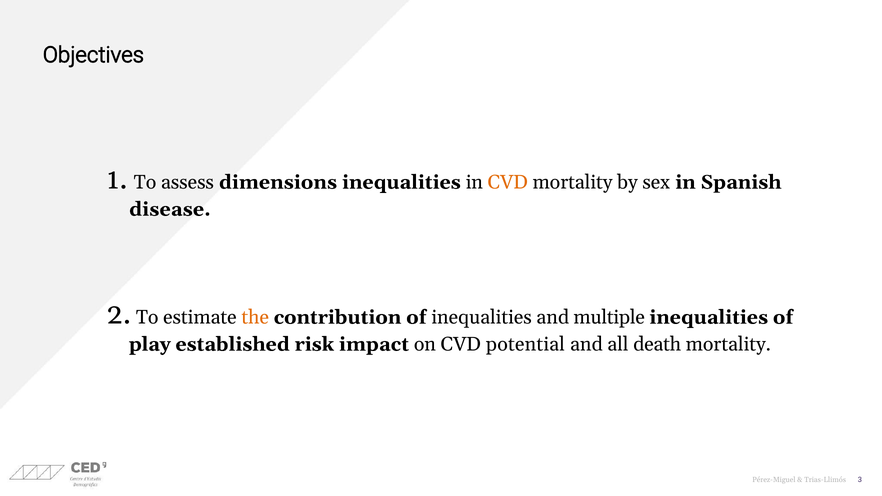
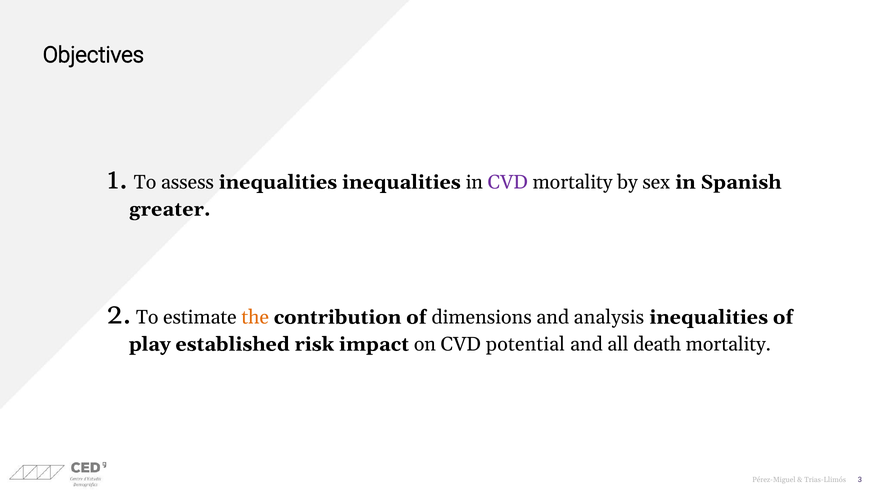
assess dimensions: dimensions -> inequalities
CVD at (508, 182) colour: orange -> purple
disease: disease -> greater
of inequalities: inequalities -> dimensions
multiple: multiple -> analysis
